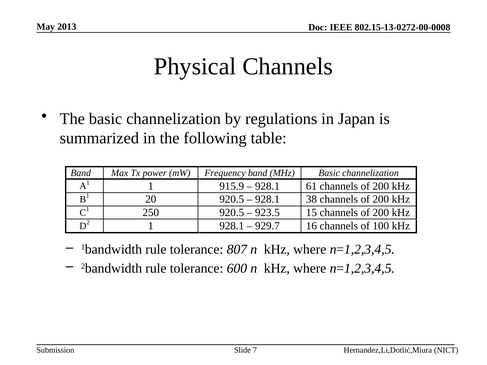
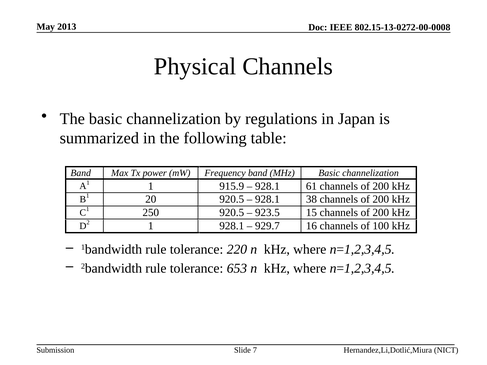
807: 807 -> 220
600: 600 -> 653
